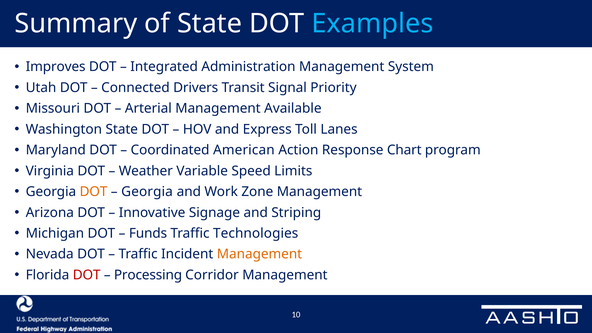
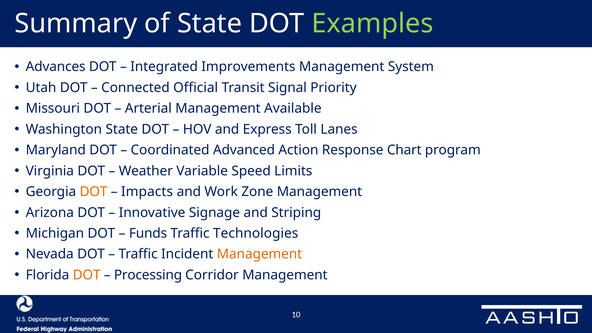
Examples colour: light blue -> light green
Improves: Improves -> Advances
Administration: Administration -> Improvements
Drivers: Drivers -> Official
American: American -> Advanced
Georgia at (147, 192): Georgia -> Impacts
DOT at (87, 275) colour: red -> orange
